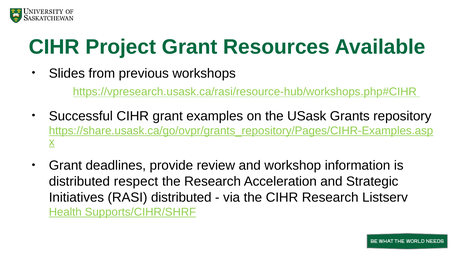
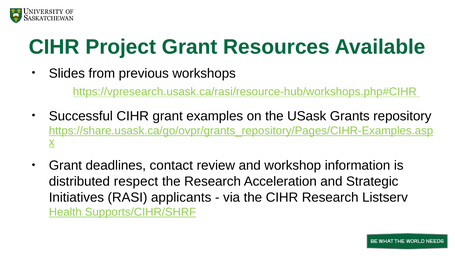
provide: provide -> contact
RASI distributed: distributed -> applicants
